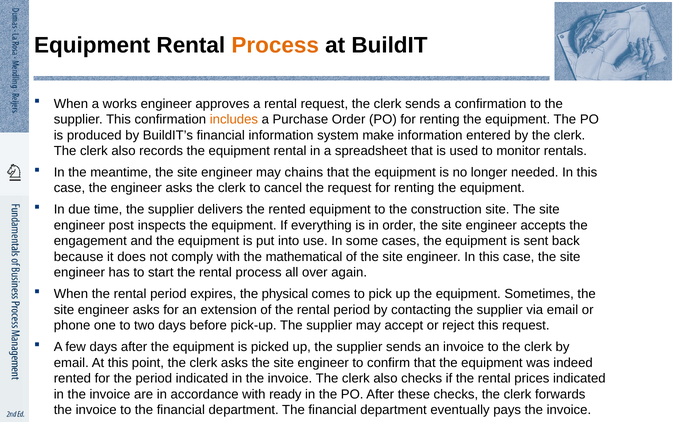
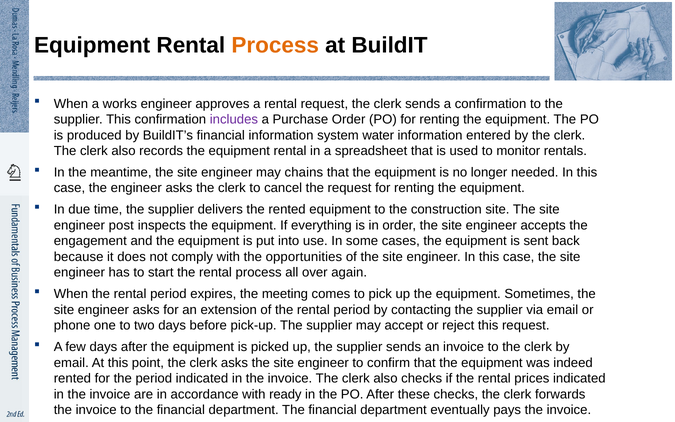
includes colour: orange -> purple
make: make -> water
mathematical: mathematical -> opportunities
physical: physical -> meeting
